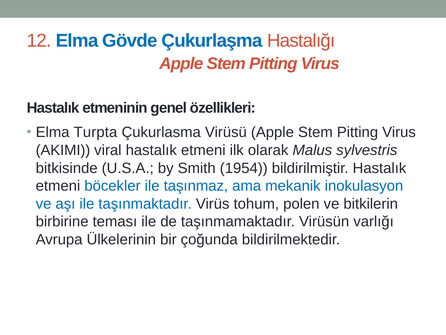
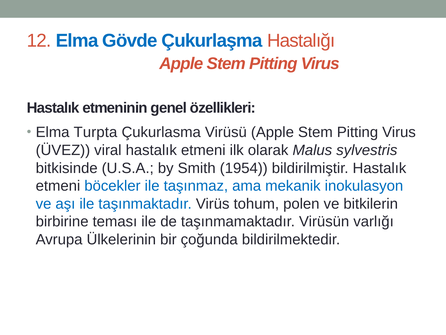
AKIMI: AKIMI -> ÜVEZ
